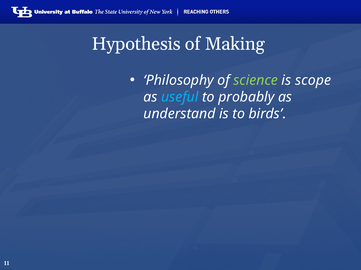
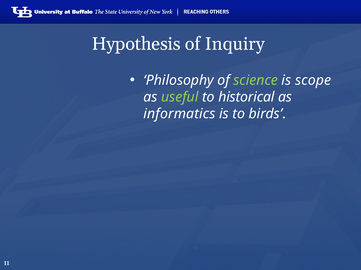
Making: Making -> Inquiry
useful colour: light blue -> light green
probably: probably -> historical
understand: understand -> informatics
